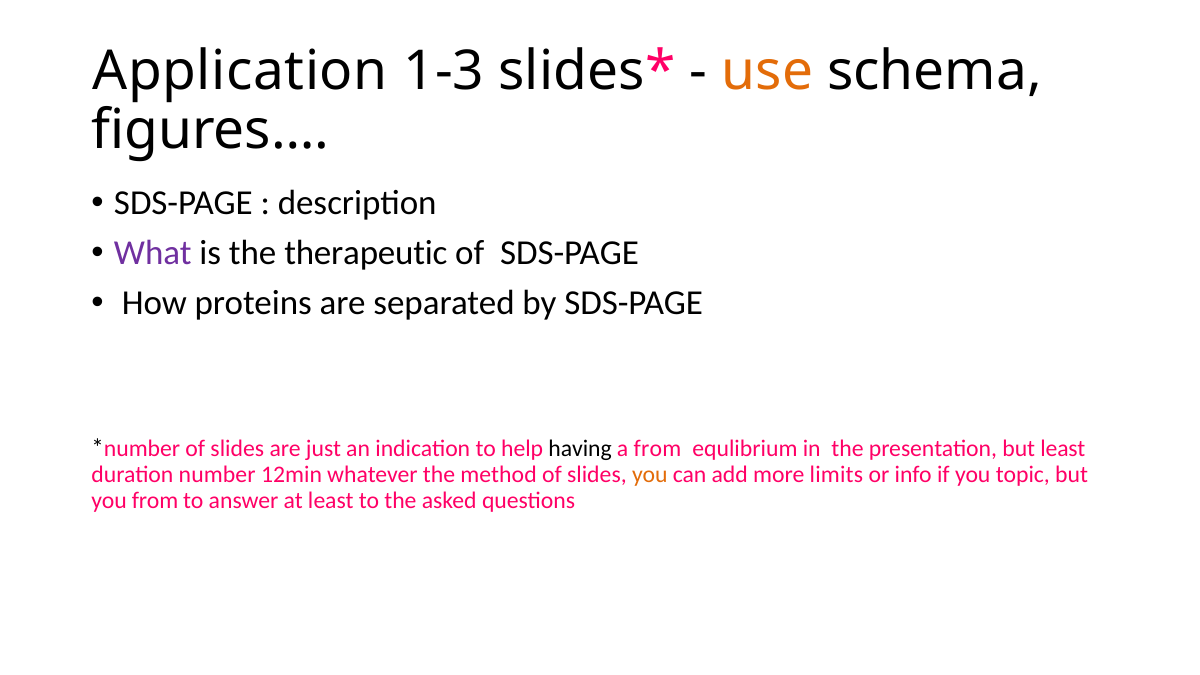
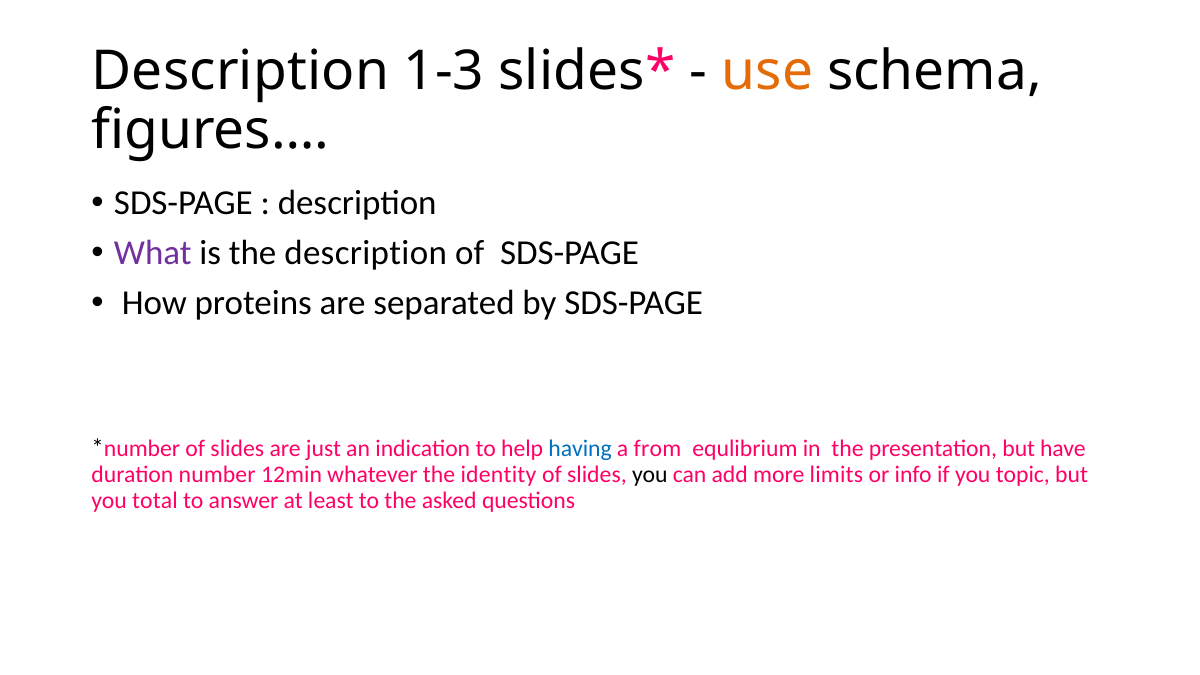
Application at (240, 71): Application -> Description
the therapeutic: therapeutic -> description
having colour: black -> blue
but least: least -> have
method: method -> identity
you at (650, 475) colour: orange -> black
you from: from -> total
